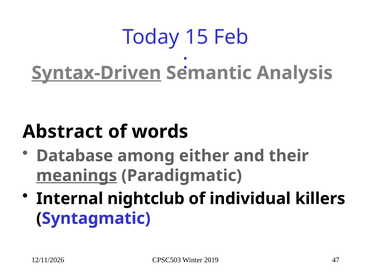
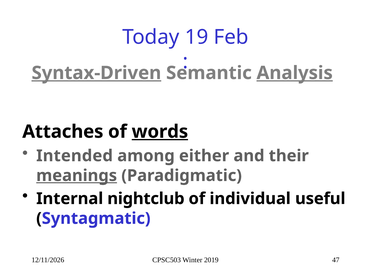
15: 15 -> 19
Analysis underline: none -> present
Abstract: Abstract -> Attaches
words underline: none -> present
Database: Database -> Intended
killers: killers -> useful
